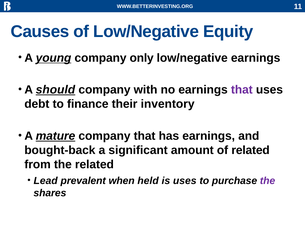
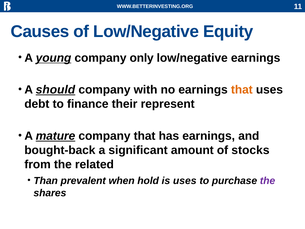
that at (242, 90) colour: purple -> orange
inventory: inventory -> represent
of related: related -> stocks
Lead: Lead -> Than
held: held -> hold
